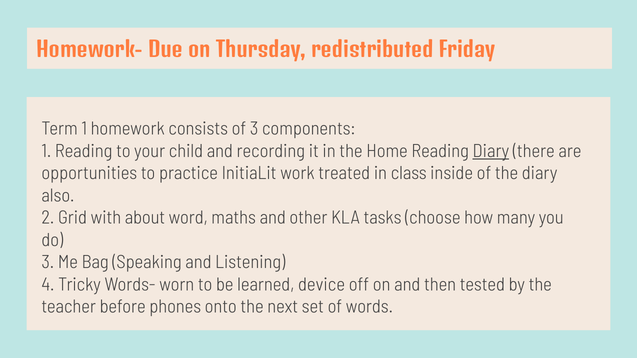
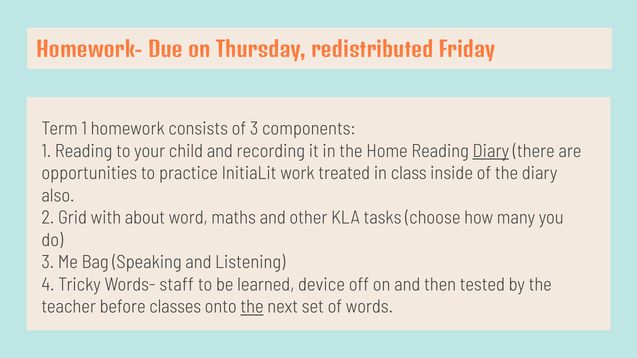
worn: worn -> staff
phones: phones -> classes
the at (252, 307) underline: none -> present
